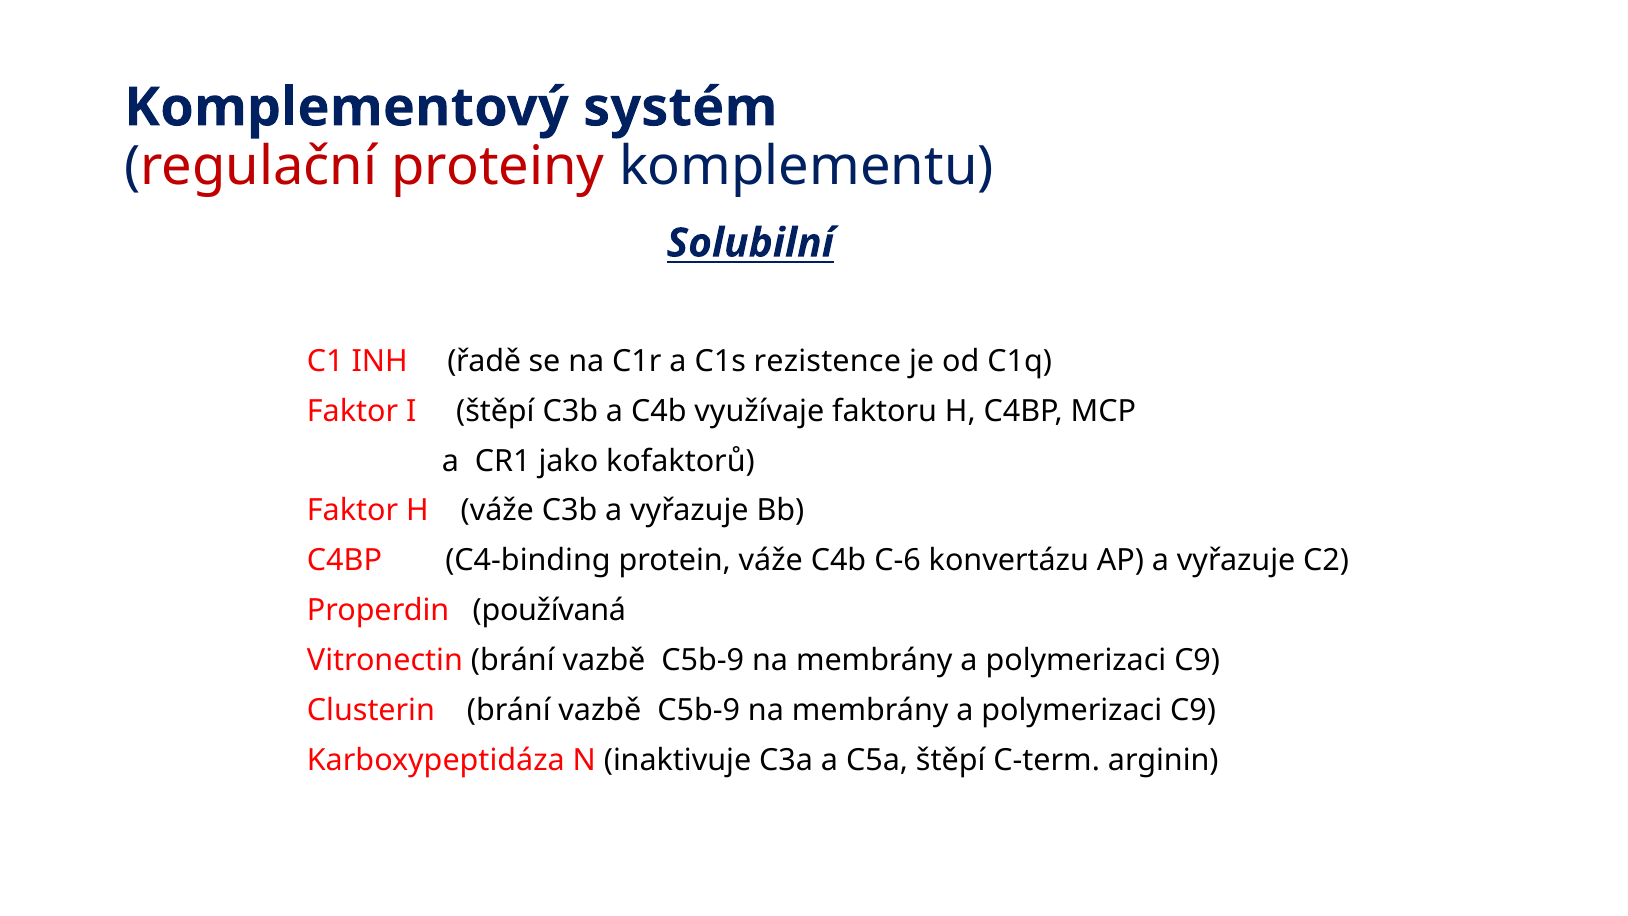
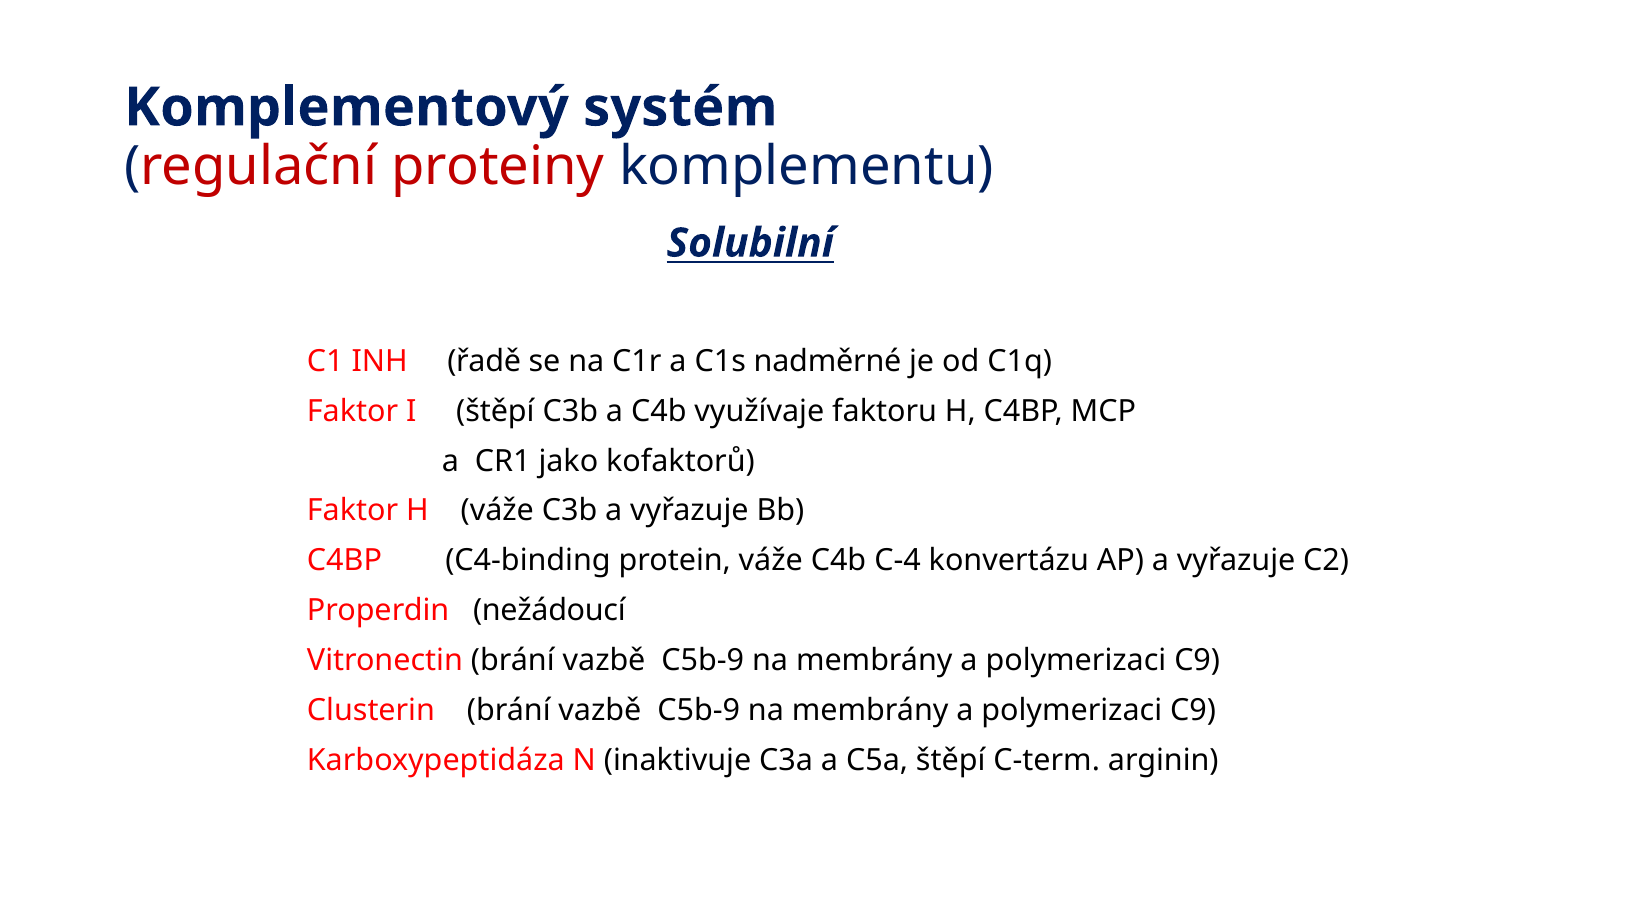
rezistence: rezistence -> nadměrné
C-6: C-6 -> C-4
používaná: používaná -> nežádoucí
